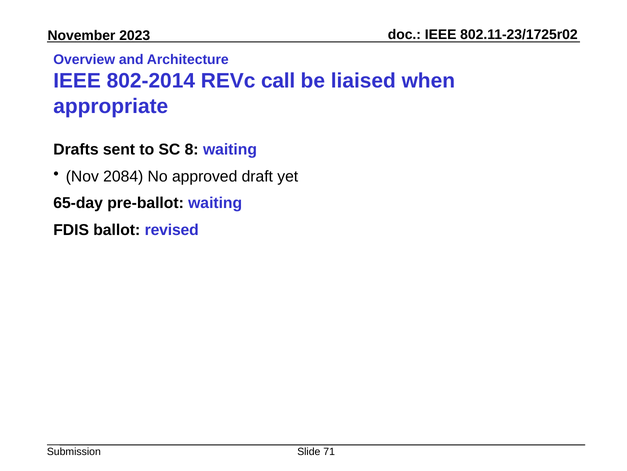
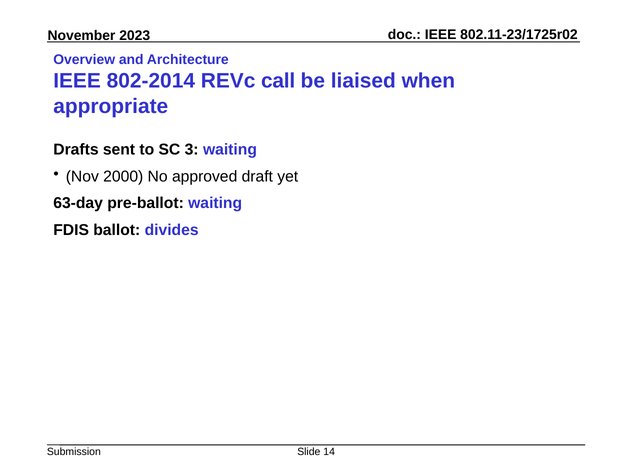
8: 8 -> 3
2084: 2084 -> 2000
65-day: 65-day -> 63-day
revised: revised -> divides
71: 71 -> 14
